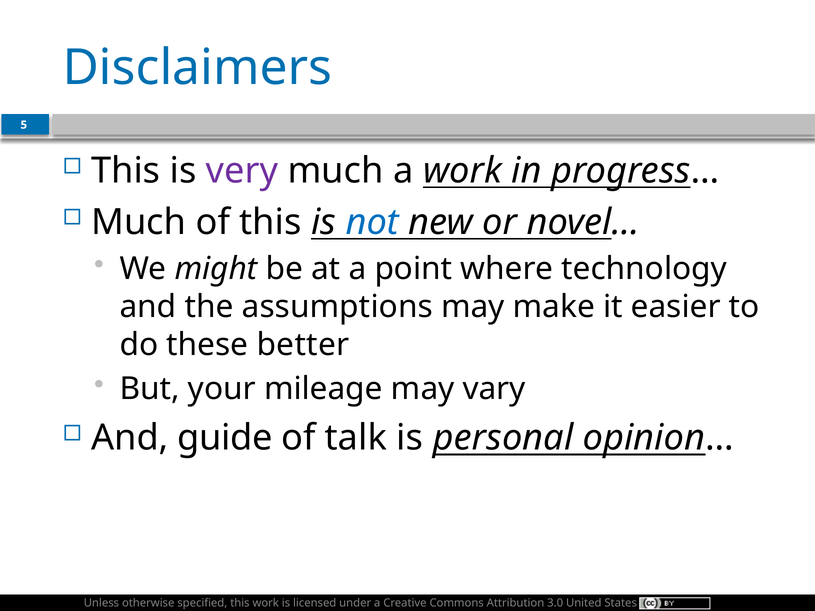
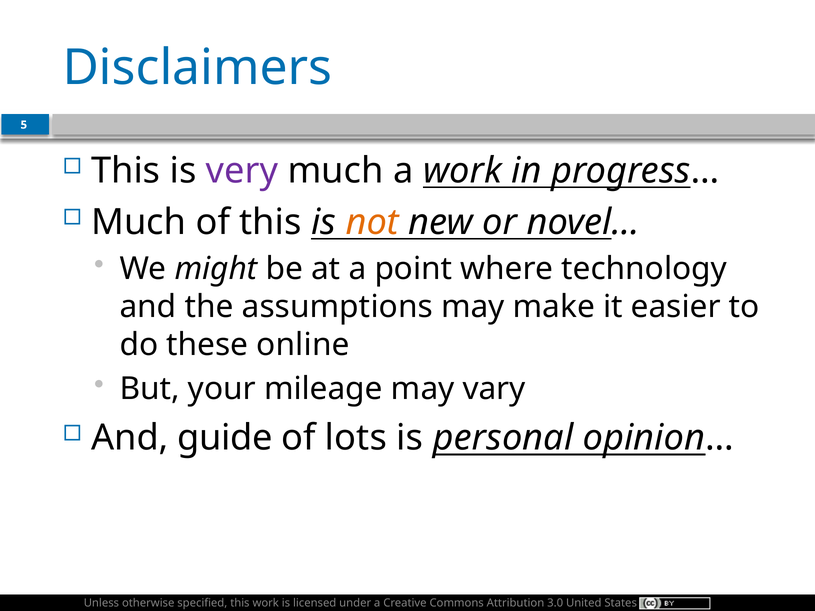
not colour: blue -> orange
better: better -> online
talk: talk -> lots
